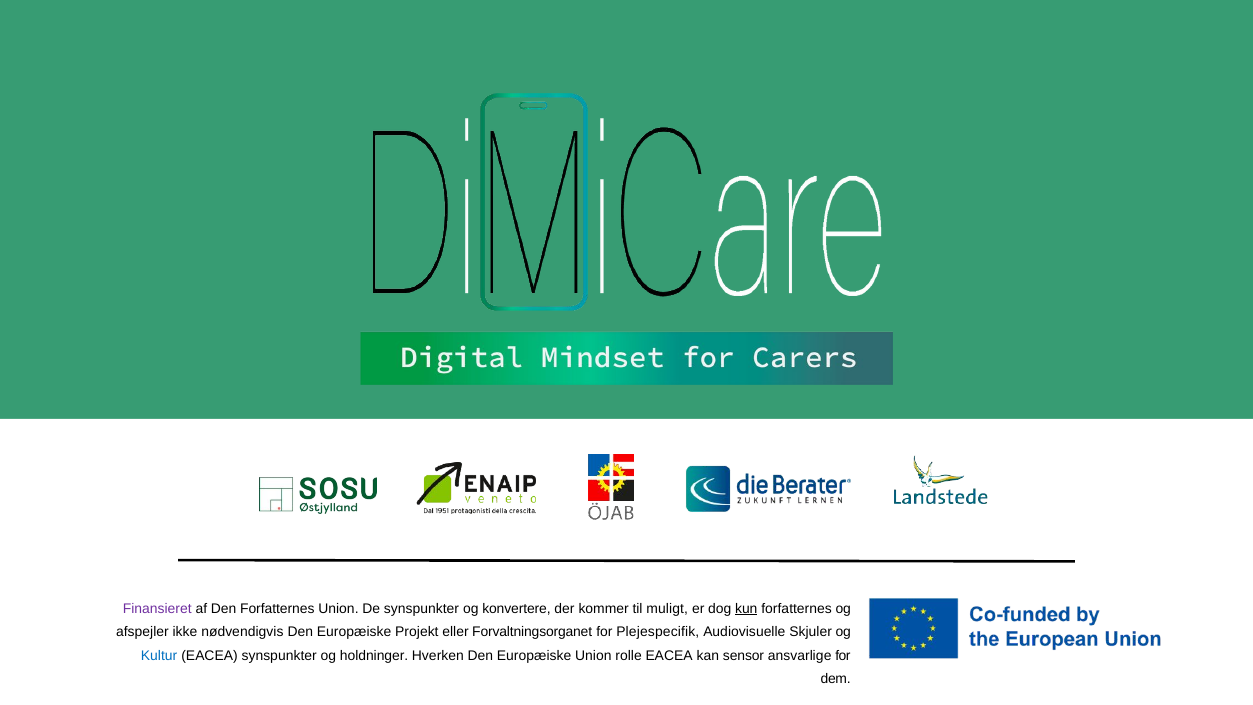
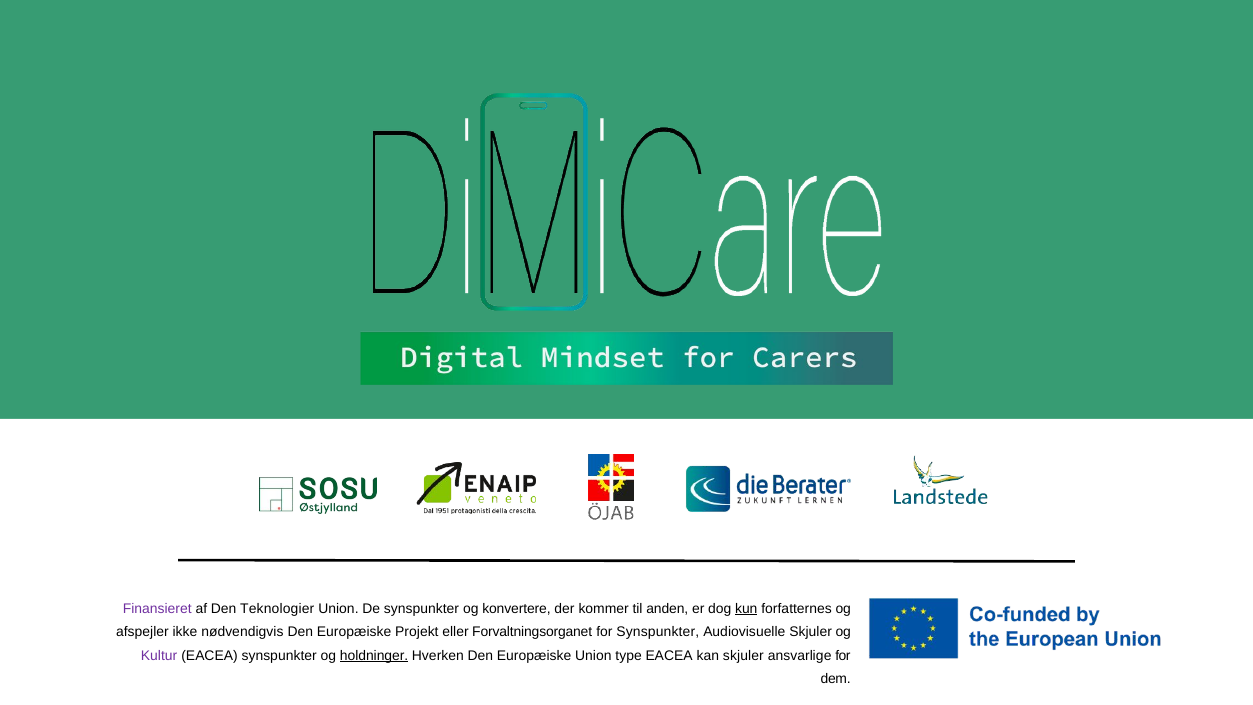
Den Forfatternes: Forfatternes -> Teknologier
muligt: muligt -> anden
for Plejespecifik: Plejespecifik -> Synspunkter
Kultur colour: blue -> purple
holdninger underline: none -> present
rolle: rolle -> type
kan sensor: sensor -> skjuler
